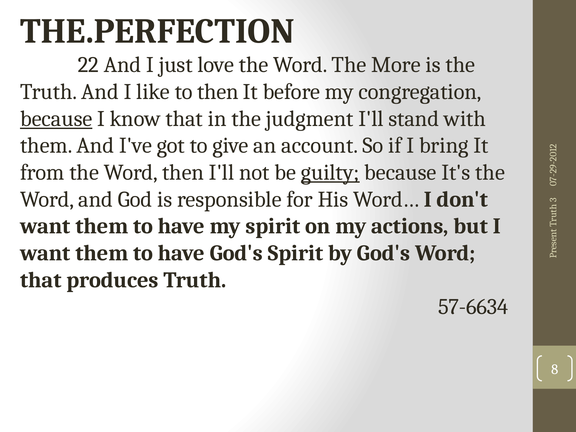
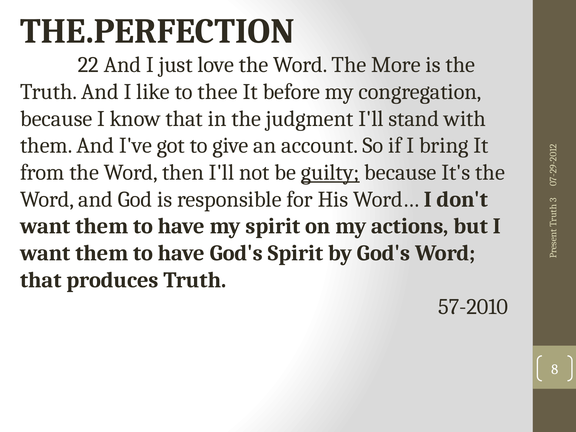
to then: then -> thee
because at (56, 119) underline: present -> none
57-6634: 57-6634 -> 57-2010
